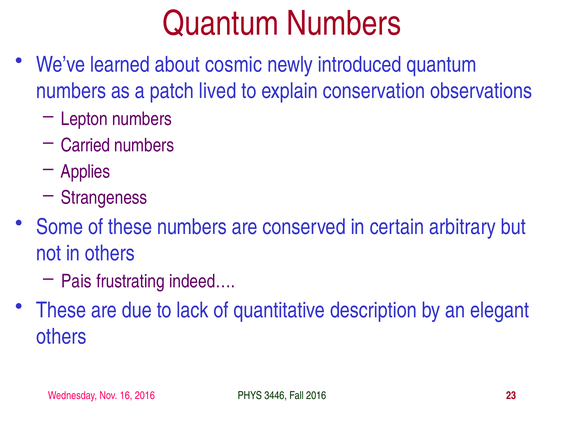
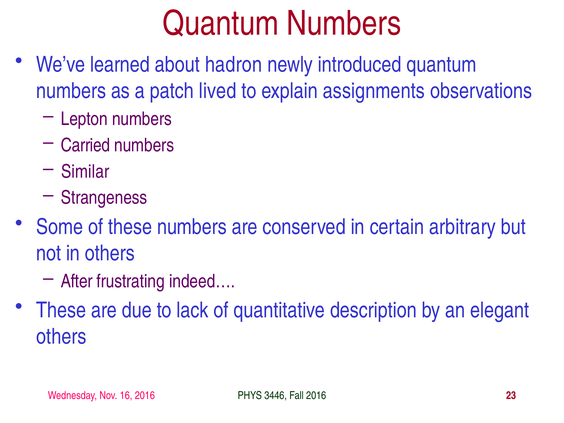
cosmic: cosmic -> hadron
conservation: conservation -> assignments
Applies: Applies -> Similar
Pais: Pais -> After
